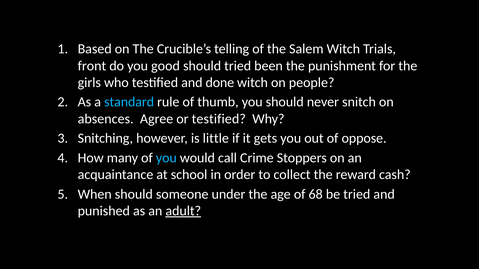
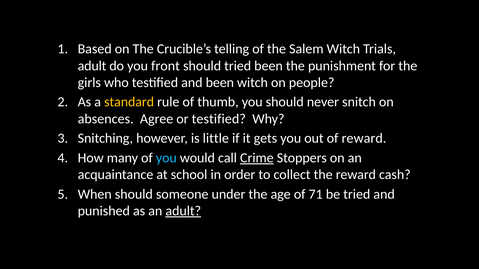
front at (92, 66): front -> adult
good: good -> front
and done: done -> been
standard colour: light blue -> yellow
of oppose: oppose -> reward
Crime underline: none -> present
68: 68 -> 71
